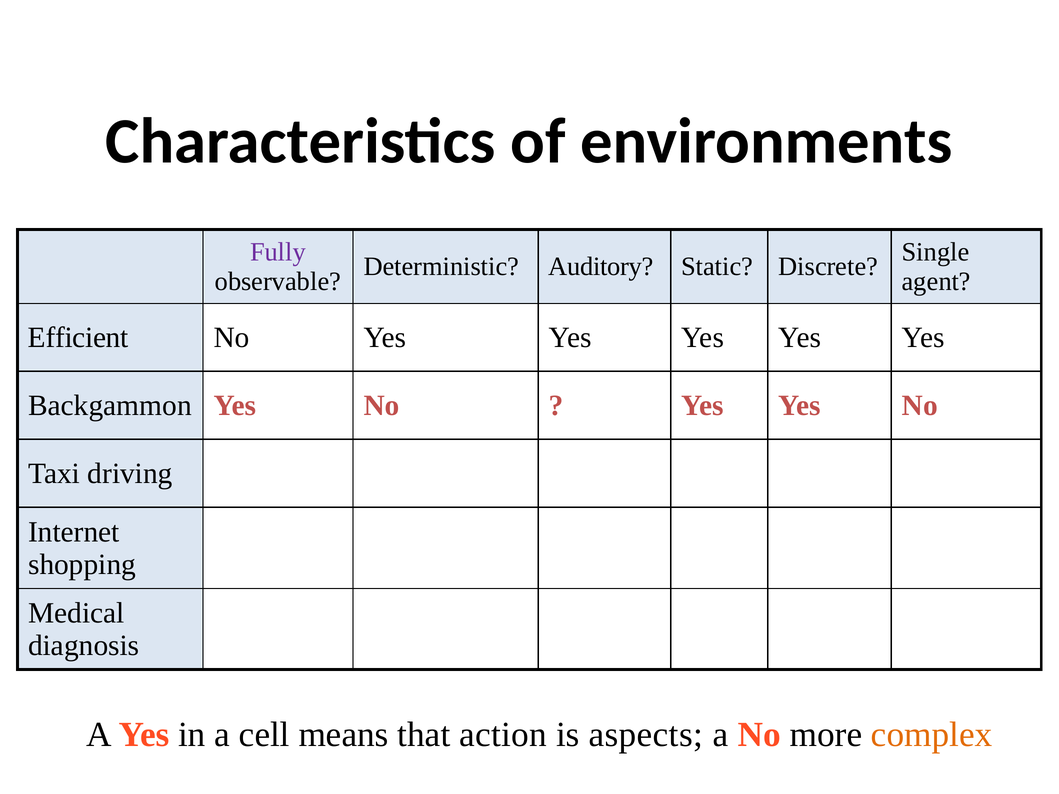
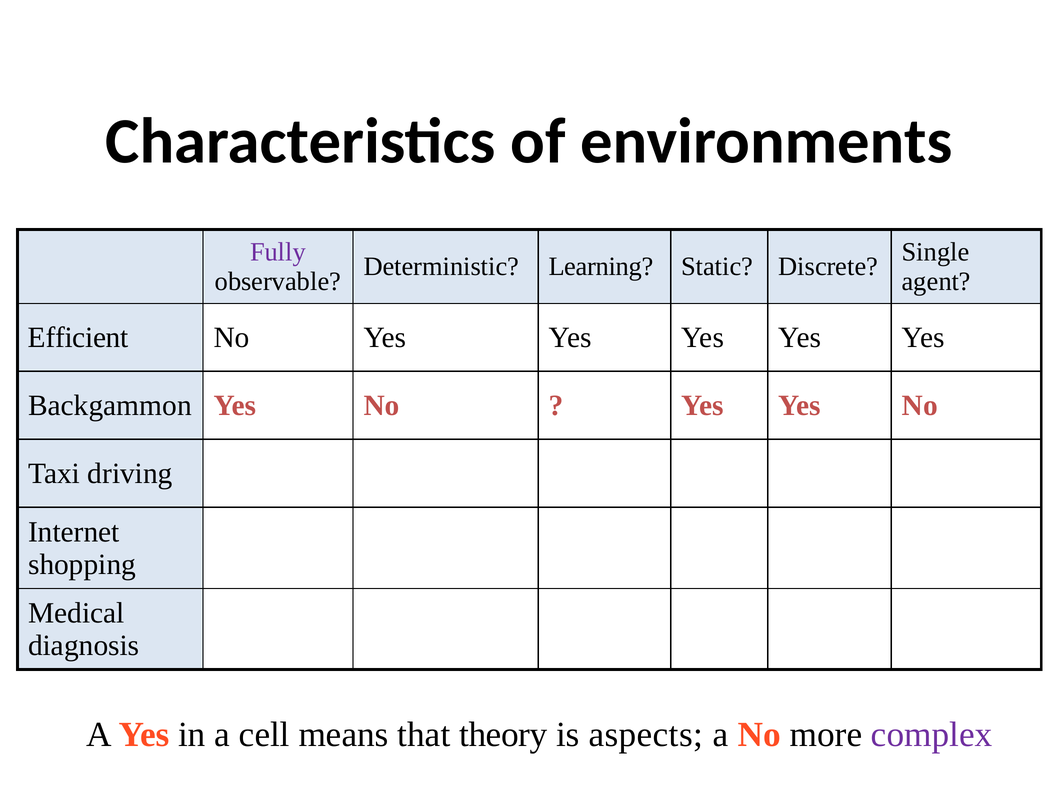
Auditory: Auditory -> Learning
action: action -> theory
complex colour: orange -> purple
